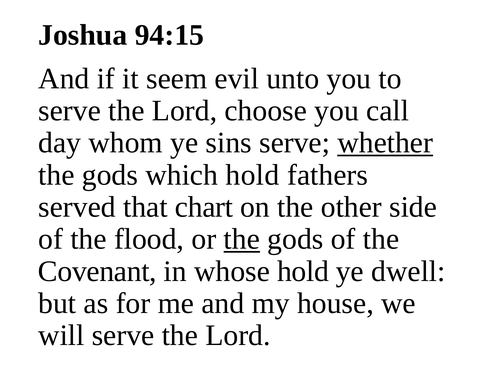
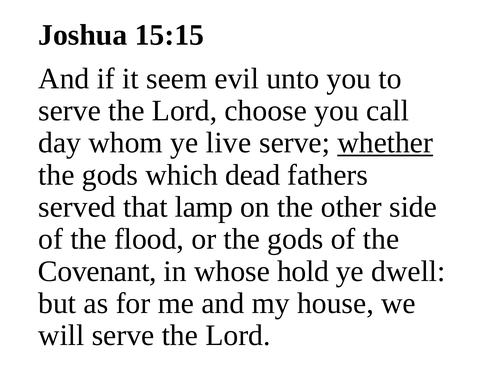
94:15: 94:15 -> 15:15
sins: sins -> live
which hold: hold -> dead
chart: chart -> lamp
the at (242, 239) underline: present -> none
